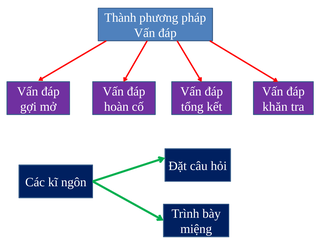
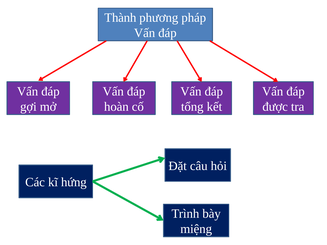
khăn: khăn -> được
ngôn: ngôn -> hứng
